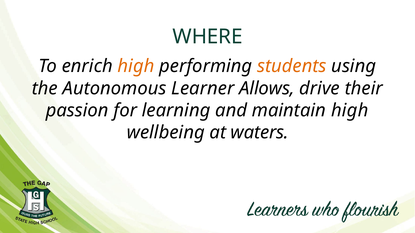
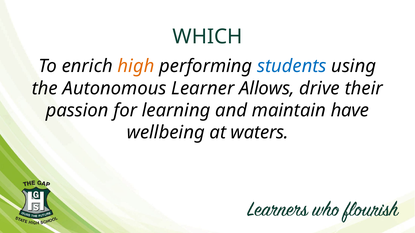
WHERE: WHERE -> WHICH
students colour: orange -> blue
maintain high: high -> have
